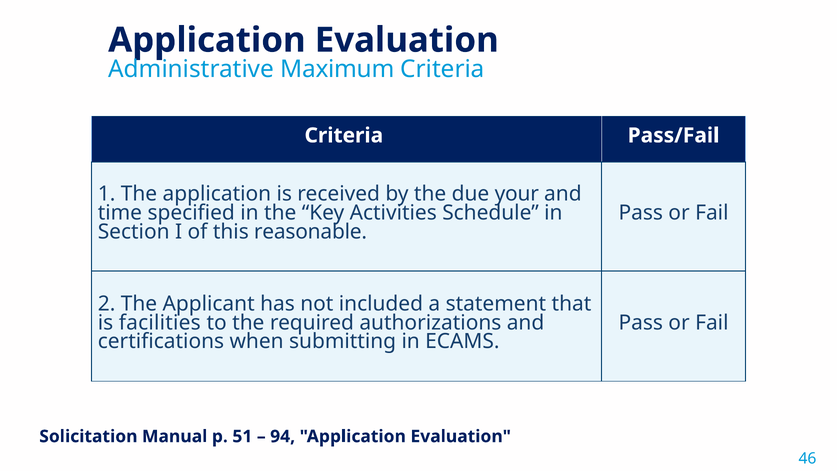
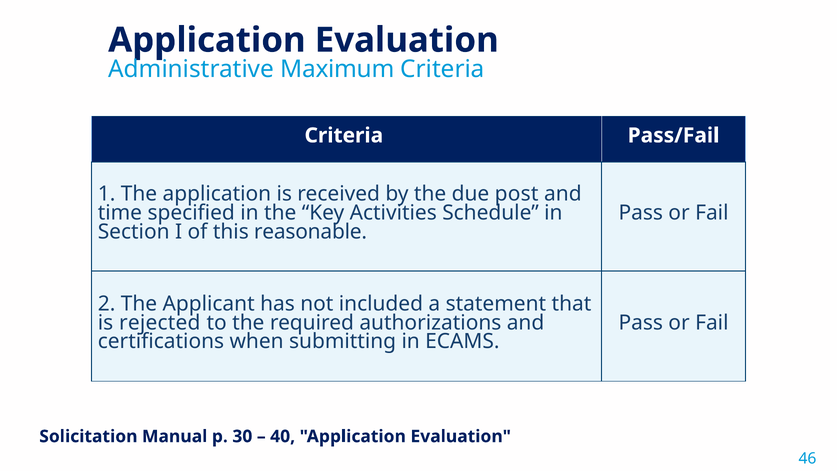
your: your -> post
facilities: facilities -> rejected
51: 51 -> 30
94: 94 -> 40
